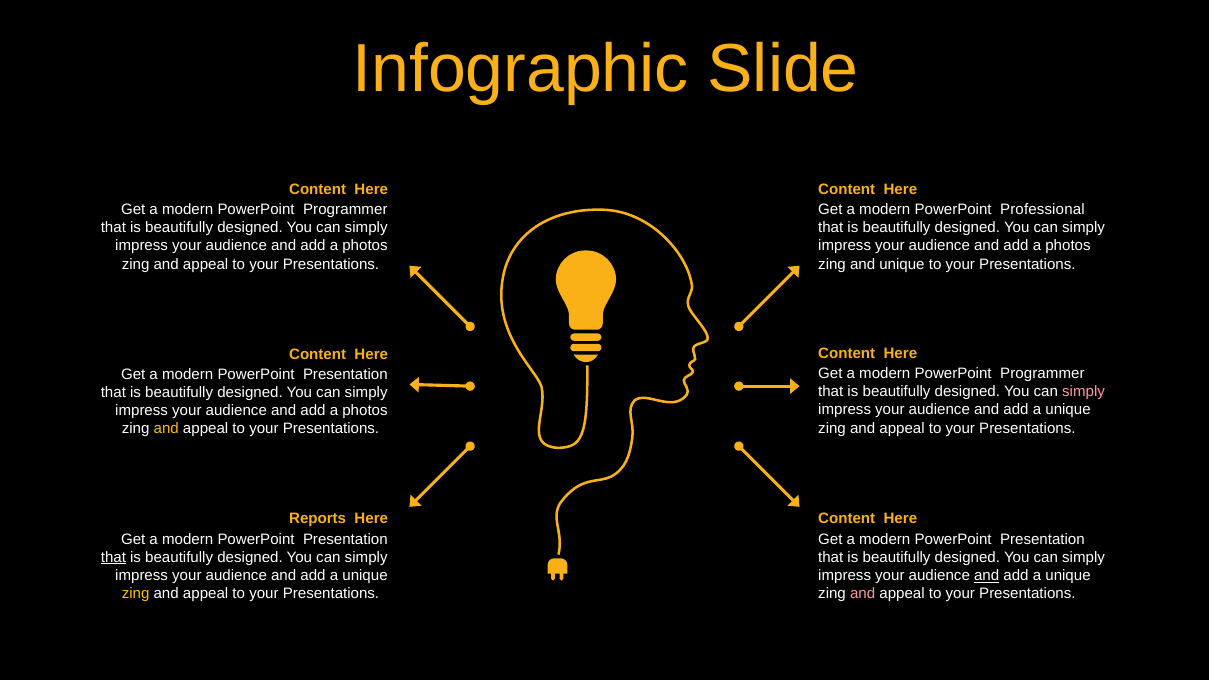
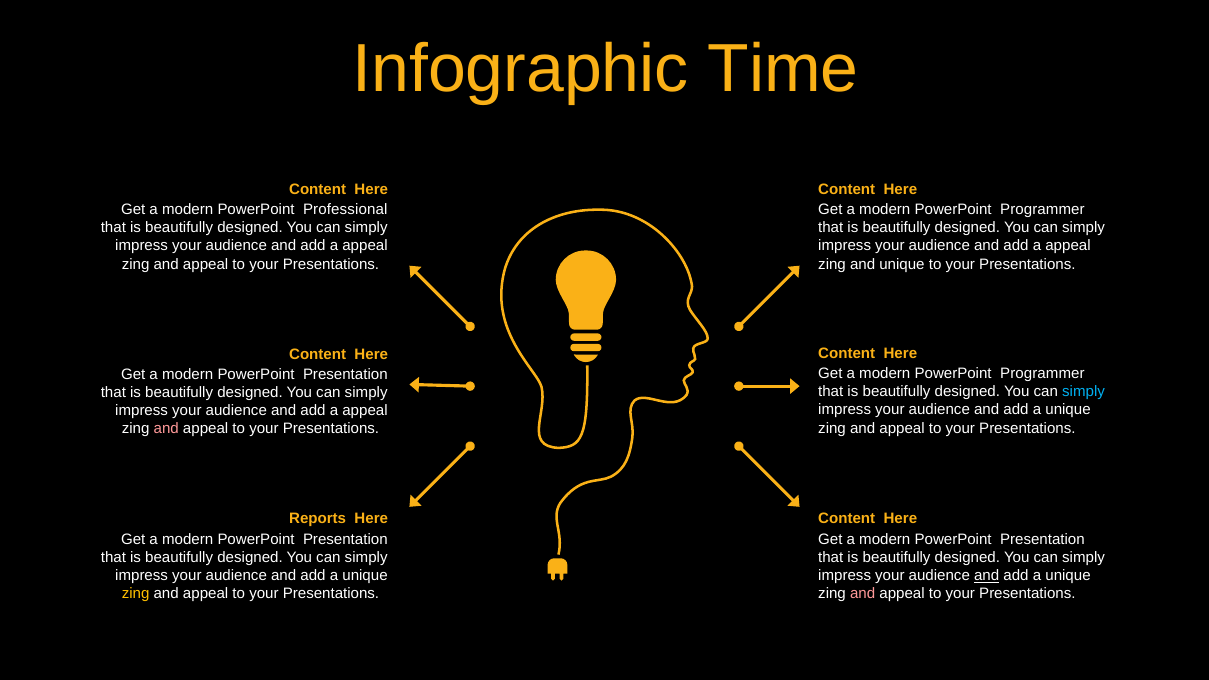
Slide: Slide -> Time
Programmer at (345, 210): Programmer -> Professional
Professional at (1042, 210): Professional -> Programmer
photos at (365, 246): photos -> appeal
photos at (1068, 246): photos -> appeal
simply at (1084, 392) colour: pink -> light blue
photos at (365, 411): photos -> appeal
and at (166, 429) colour: yellow -> pink
that at (113, 557) underline: present -> none
